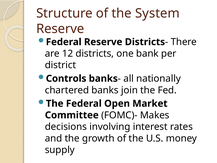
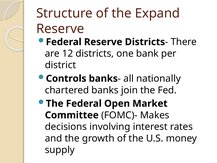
System: System -> Expand
